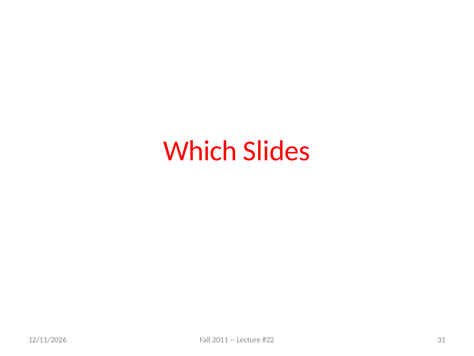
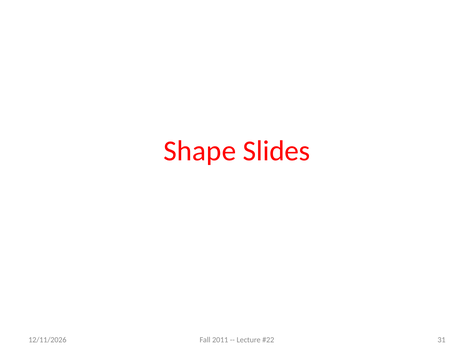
Which: Which -> Shape
